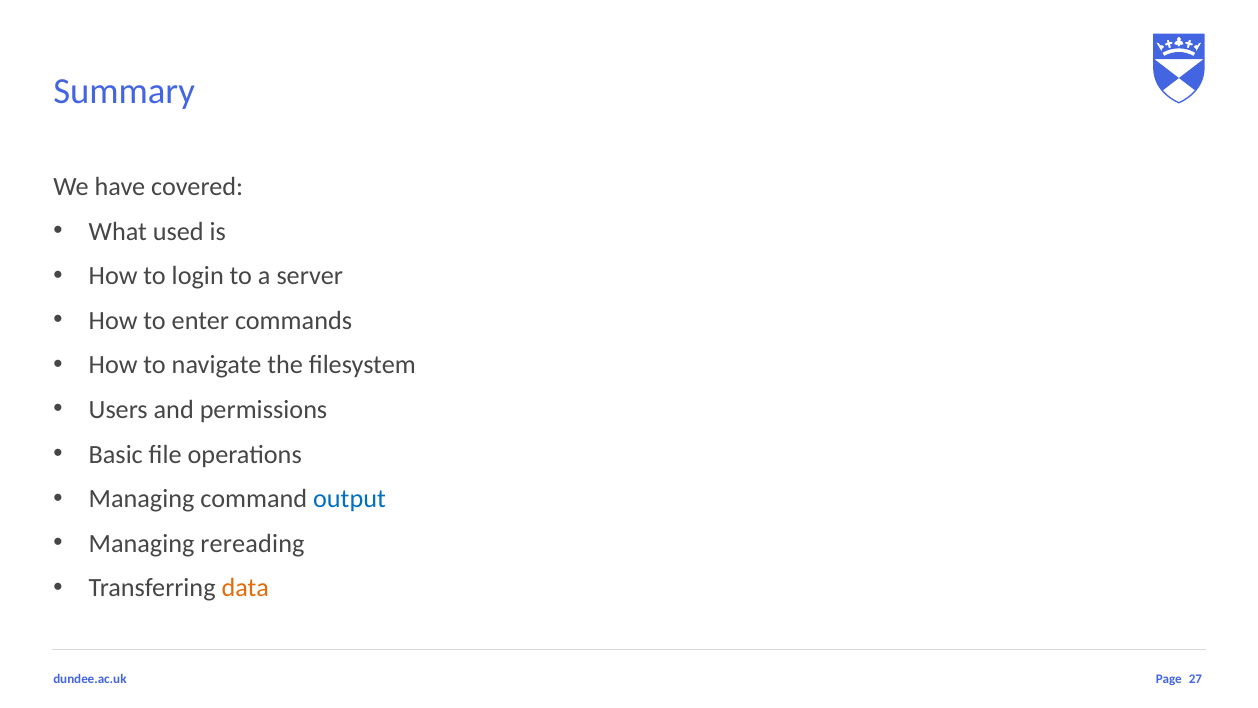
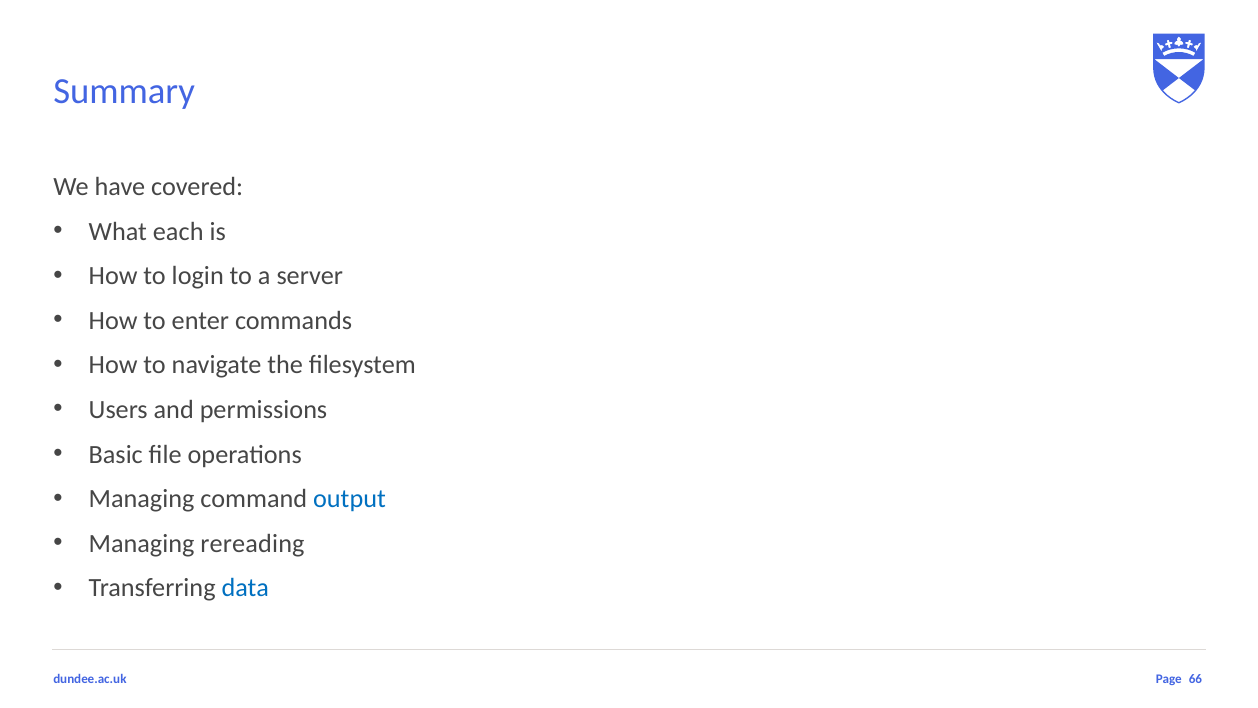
used: used -> each
data colour: orange -> blue
27: 27 -> 66
